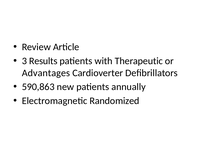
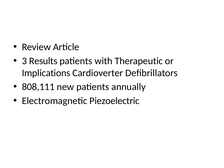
Advantages: Advantages -> Implications
590,863: 590,863 -> 808,111
Randomized: Randomized -> Piezoelectric
